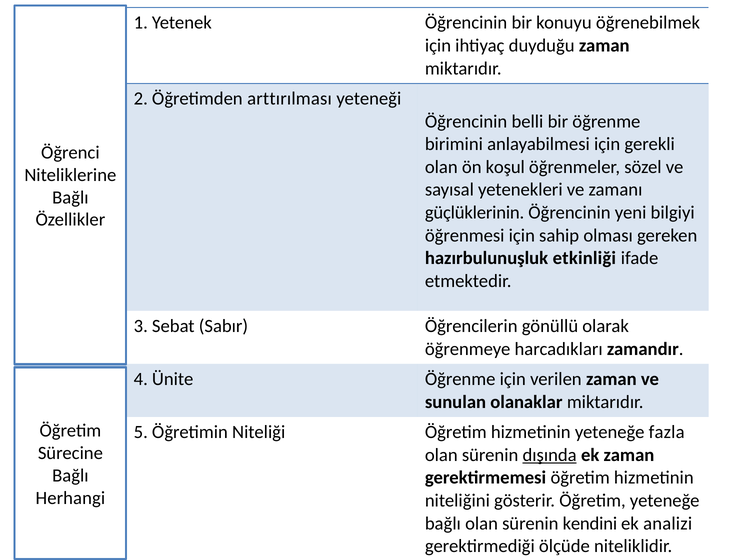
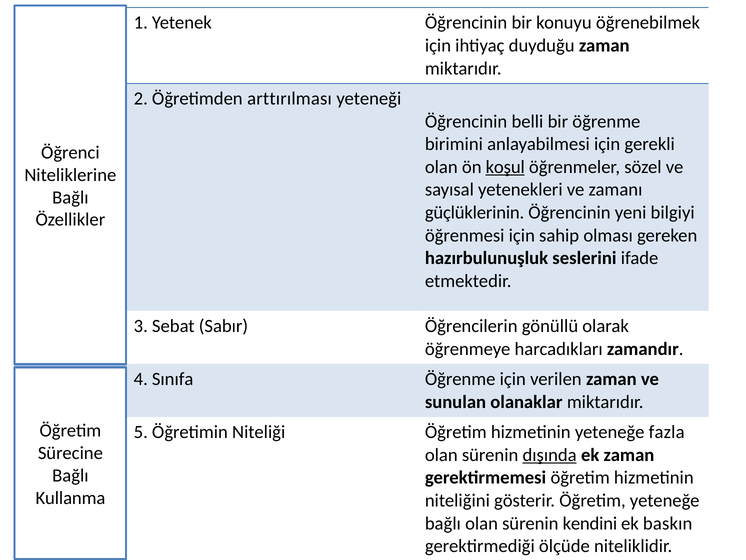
koşul underline: none -> present
etkinliği: etkinliği -> seslerini
Ünite: Ünite -> Sınıfa
Herhangi: Herhangi -> Kullanma
analizi: analizi -> baskın
